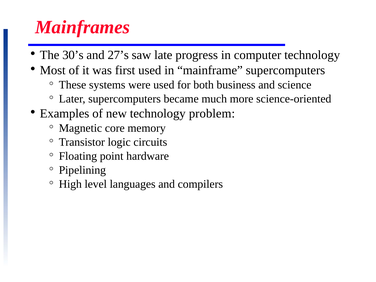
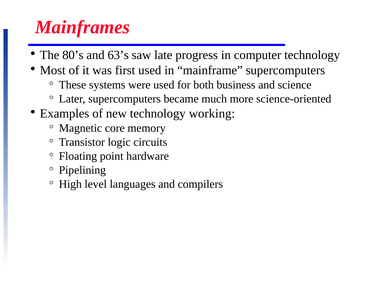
30’s: 30’s -> 80’s
27’s: 27’s -> 63’s
problem: problem -> working
